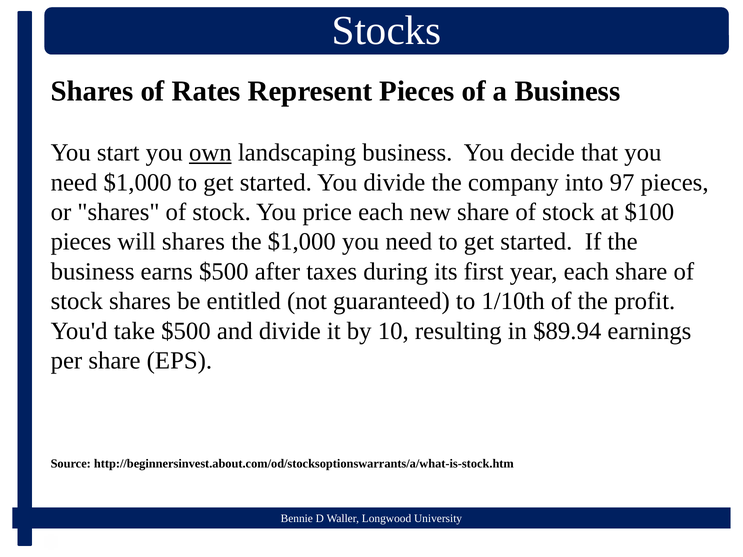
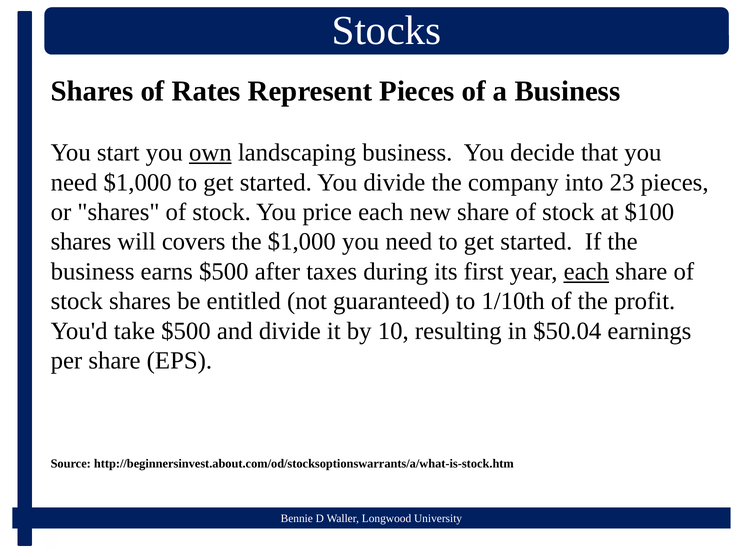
97: 97 -> 23
pieces at (81, 242): pieces -> shares
will shares: shares -> covers
each at (586, 272) underline: none -> present
$89.94: $89.94 -> $50.04
